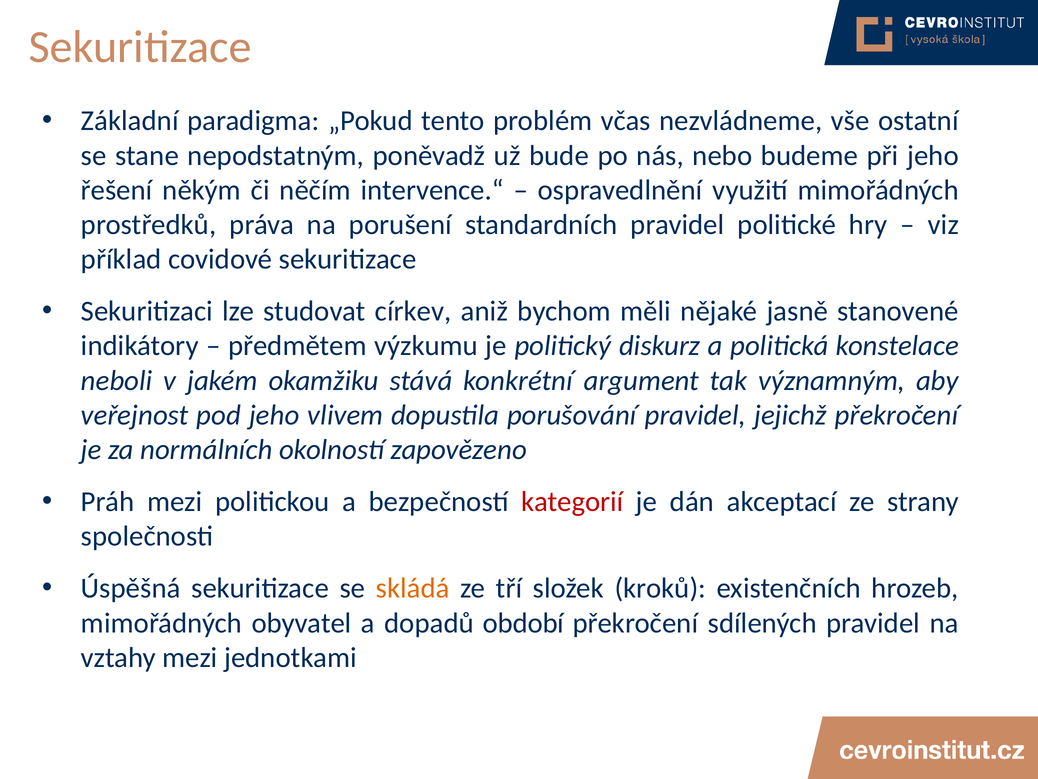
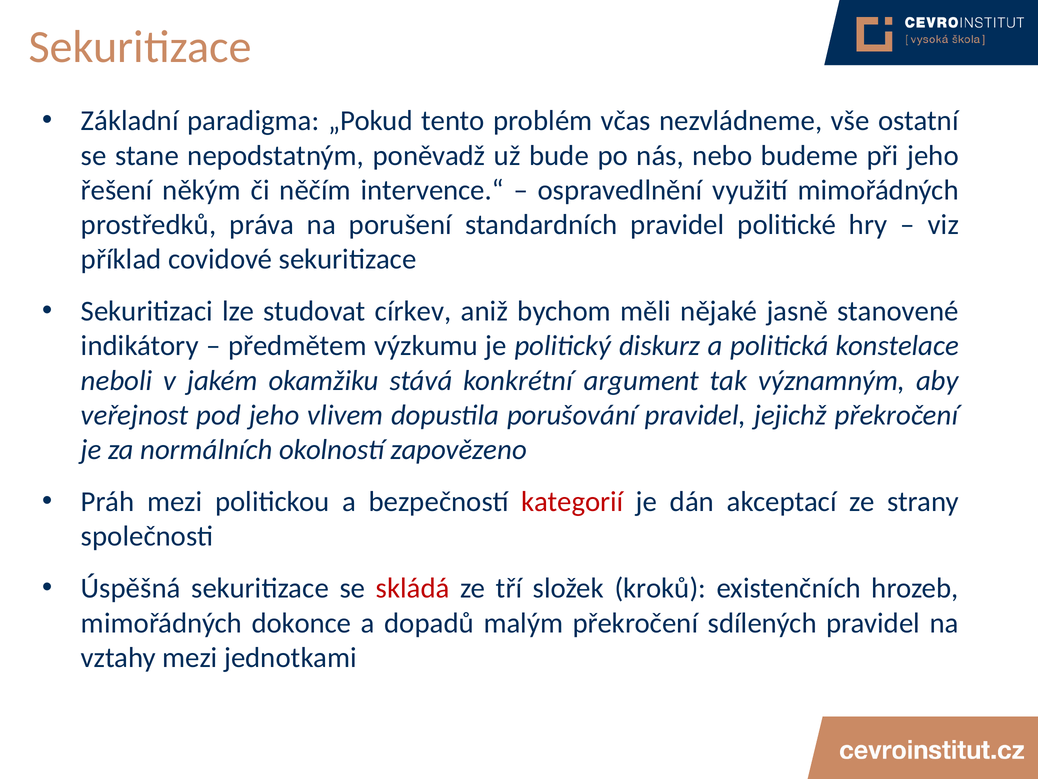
skládá colour: orange -> red
obyvatel: obyvatel -> dokonce
období: období -> malým
